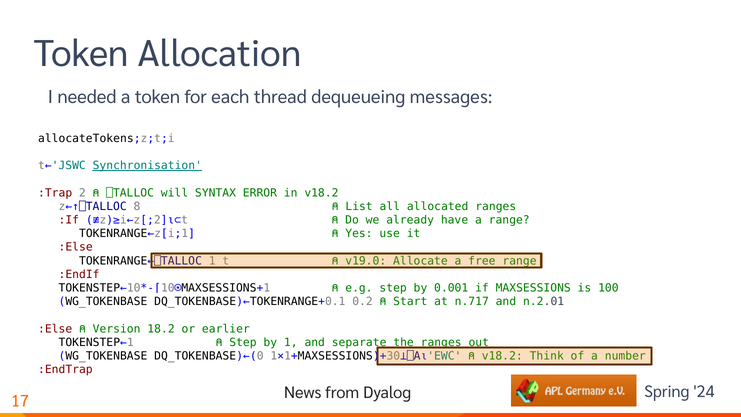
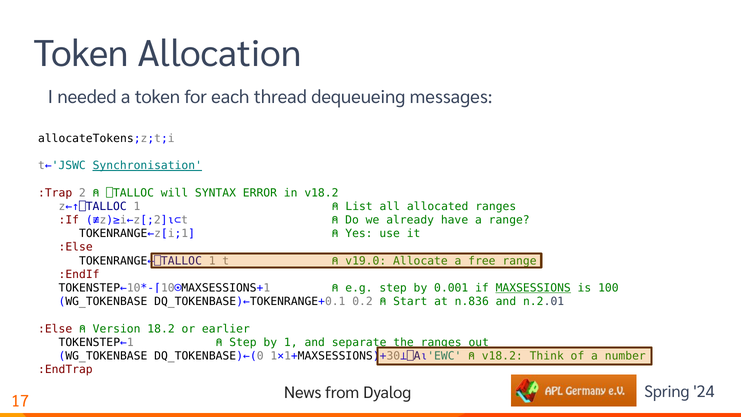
z←↑⎕TALLOC 8: 8 -> 1
MAXSESSIONS underline: none -> present
n.717: n.717 -> n.836
